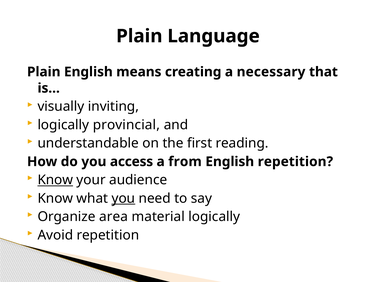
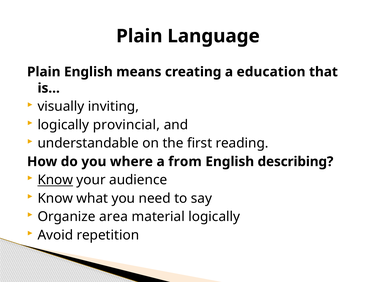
necessary: necessary -> education
access: access -> where
English repetition: repetition -> describing
you at (123, 198) underline: present -> none
